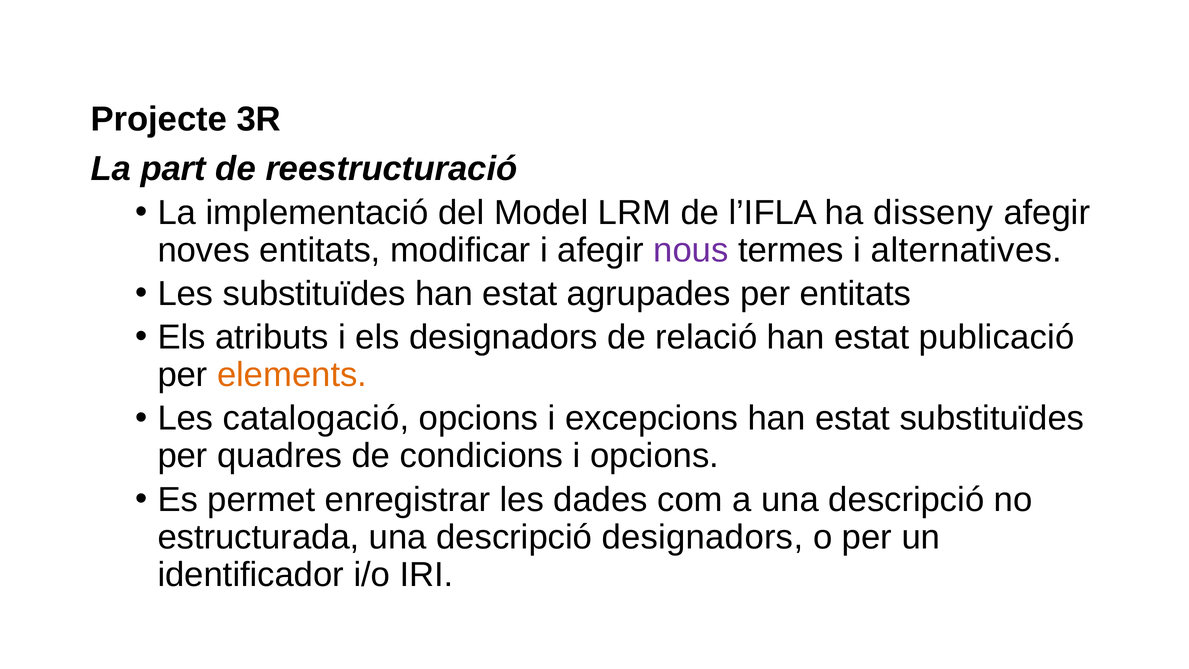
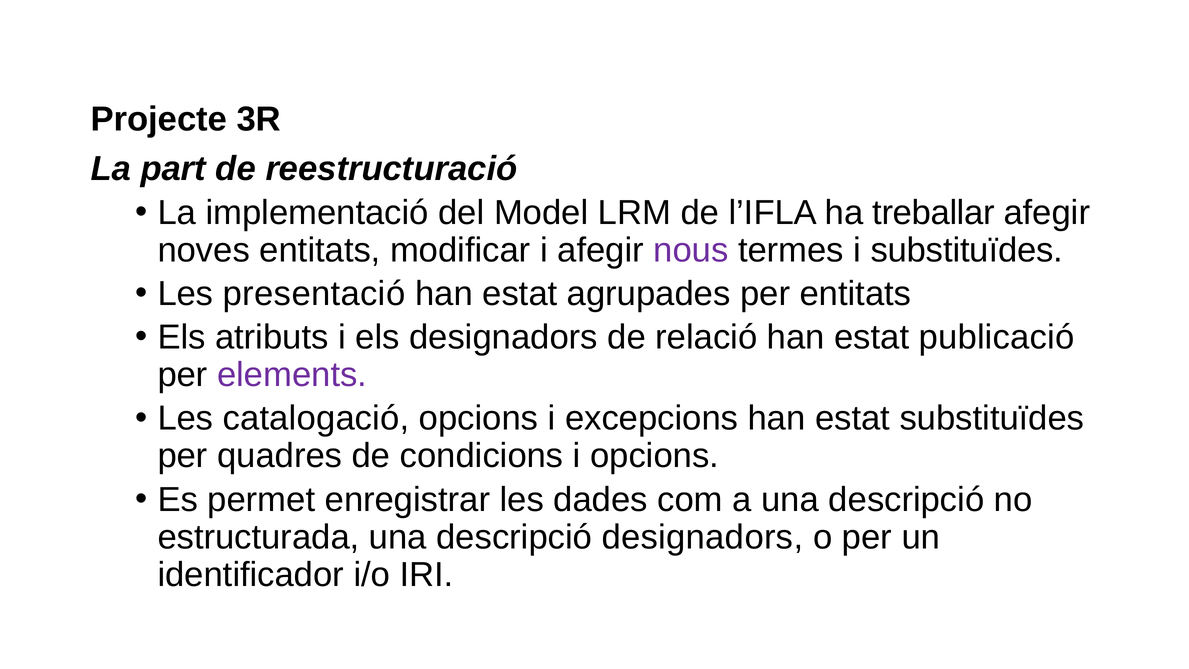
disseny: disseny -> treballar
i alternatives: alternatives -> substituïdes
Les substituïdes: substituïdes -> presentació
elements colour: orange -> purple
